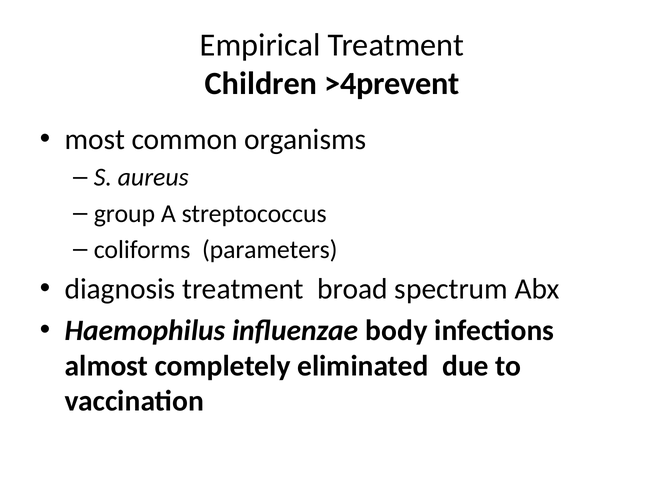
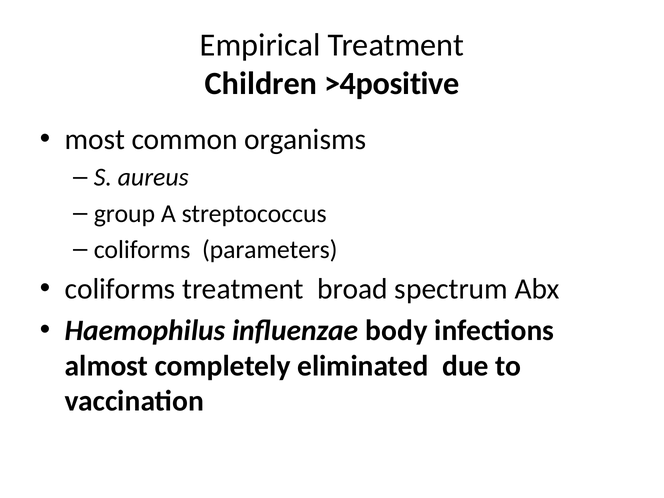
>4prevent: >4prevent -> >4positive
diagnosis at (120, 289): diagnosis -> coliforms
